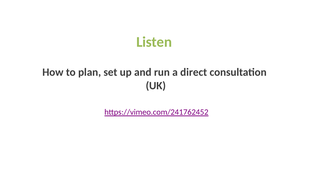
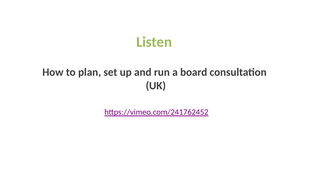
direct: direct -> board
